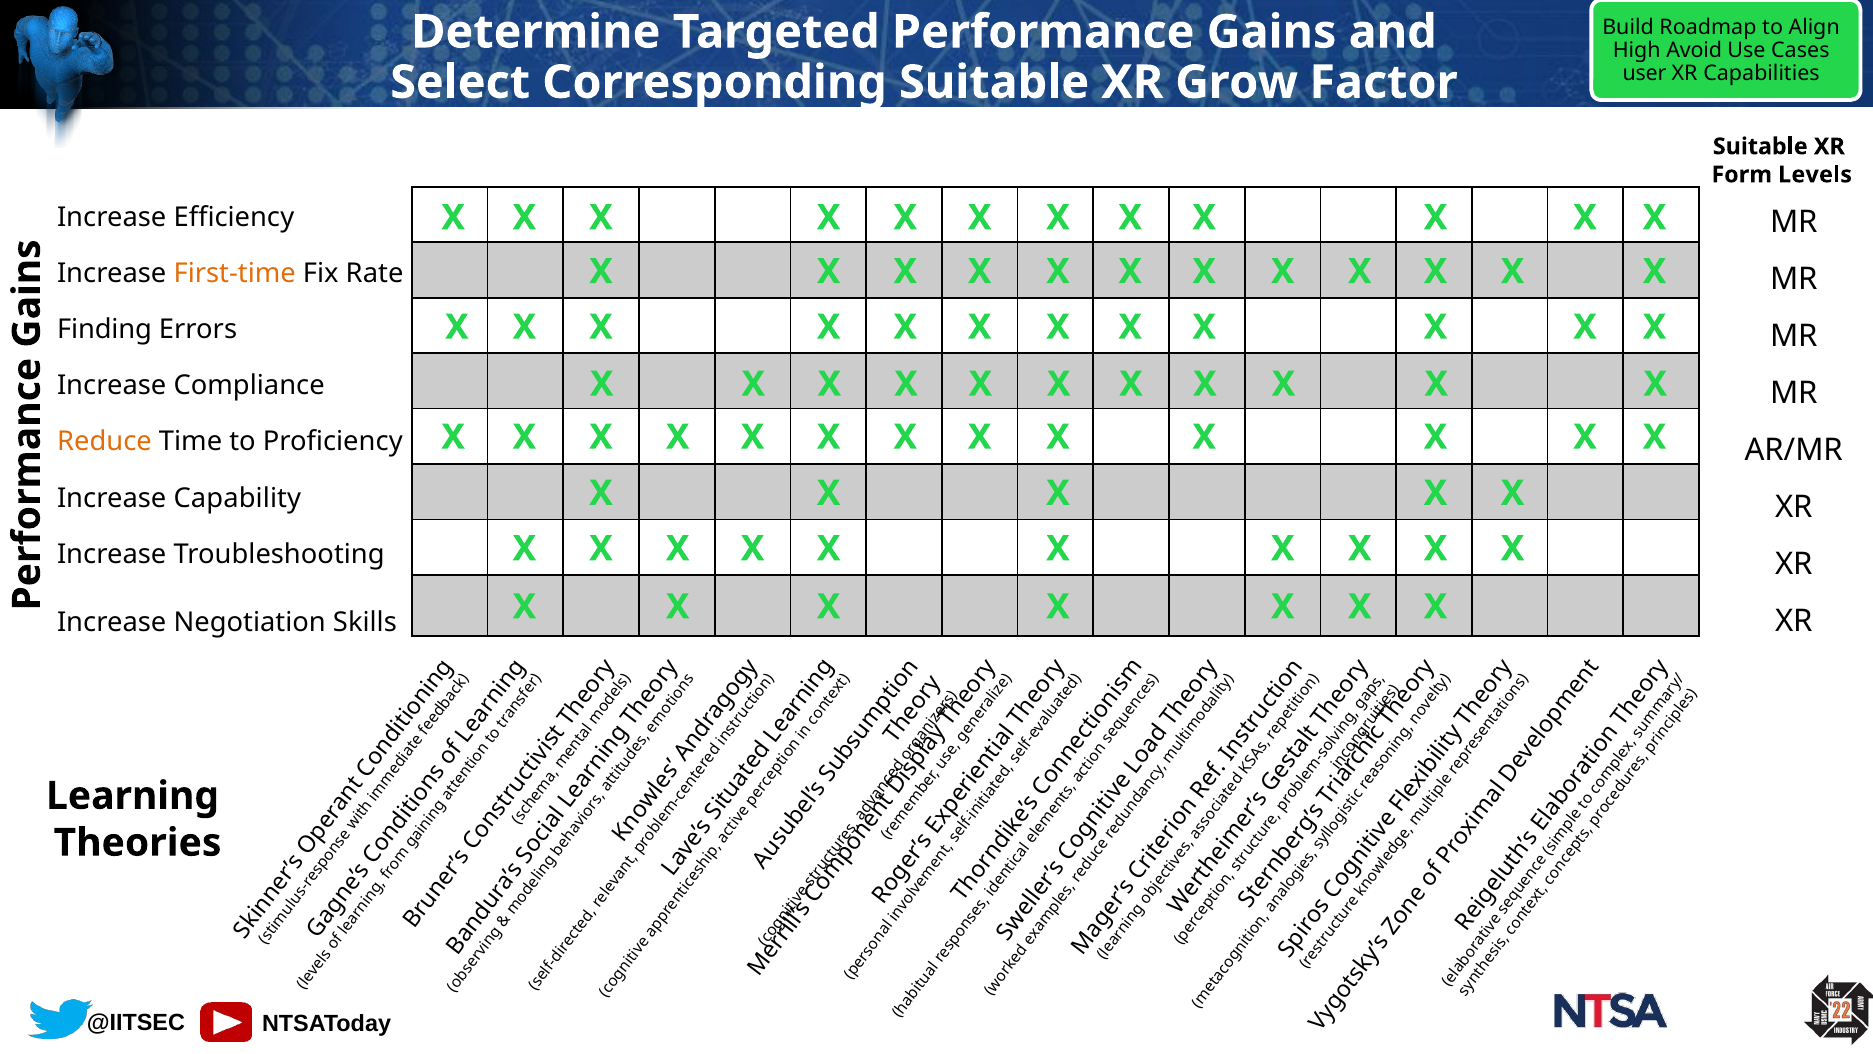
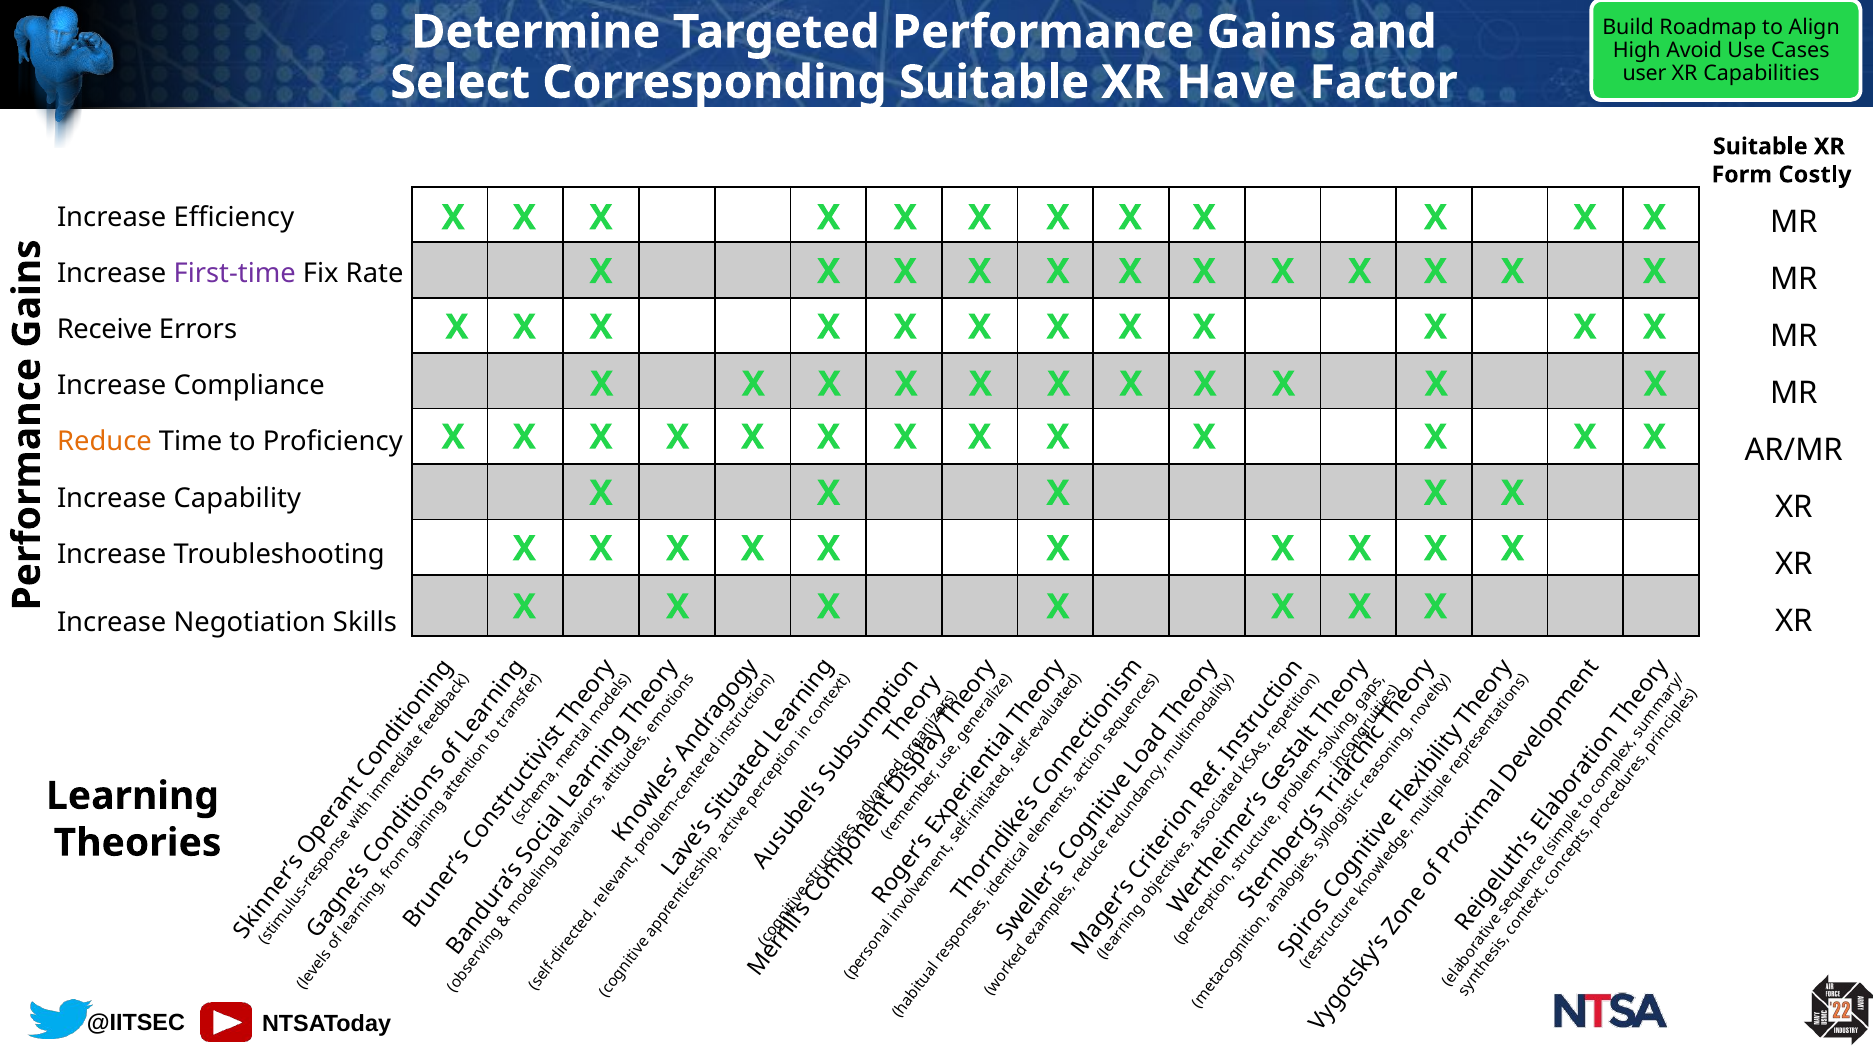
Grow: Grow -> Have
Levels: Levels -> Costly
First-time colour: orange -> purple
Finding: Finding -> Receive
